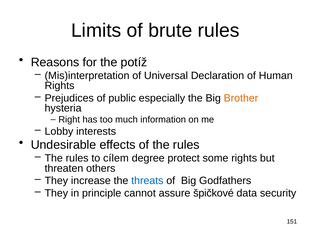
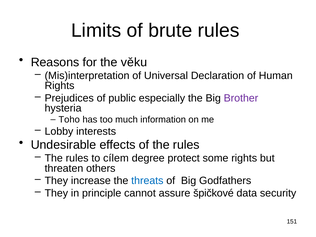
potíž: potíž -> věku
Brother colour: orange -> purple
Right: Right -> Toho
